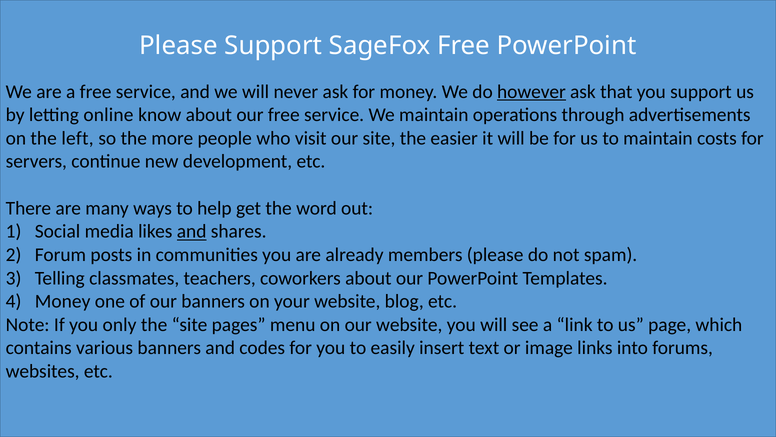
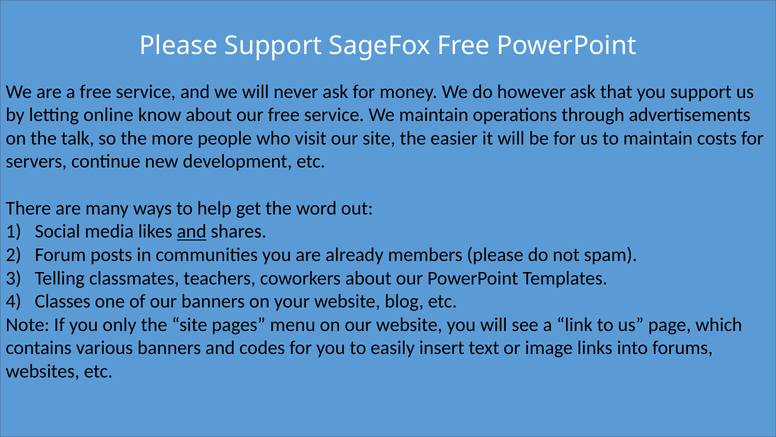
however underline: present -> none
left: left -> talk
Money at (63, 301): Money -> Classes
